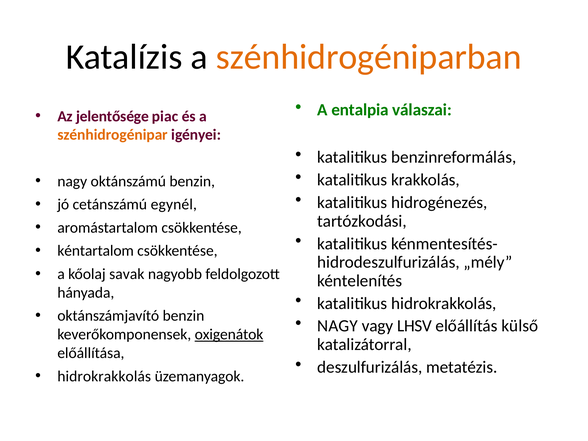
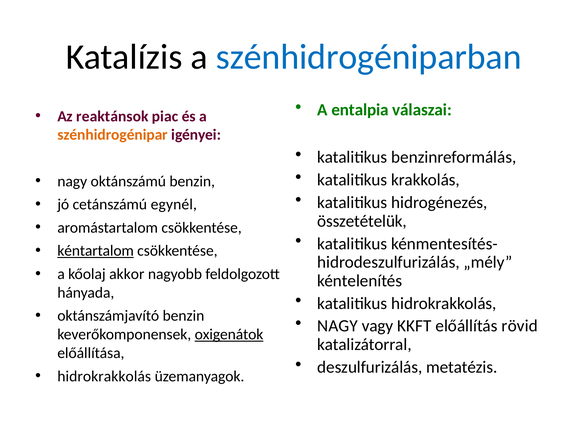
szénhidrogéniparban colour: orange -> blue
jelentősége: jelentősége -> reaktánsok
tartózkodási: tartózkodási -> összetételük
kéntartalom underline: none -> present
savak: savak -> akkor
LHSV: LHSV -> KKFT
külső: külső -> rövid
